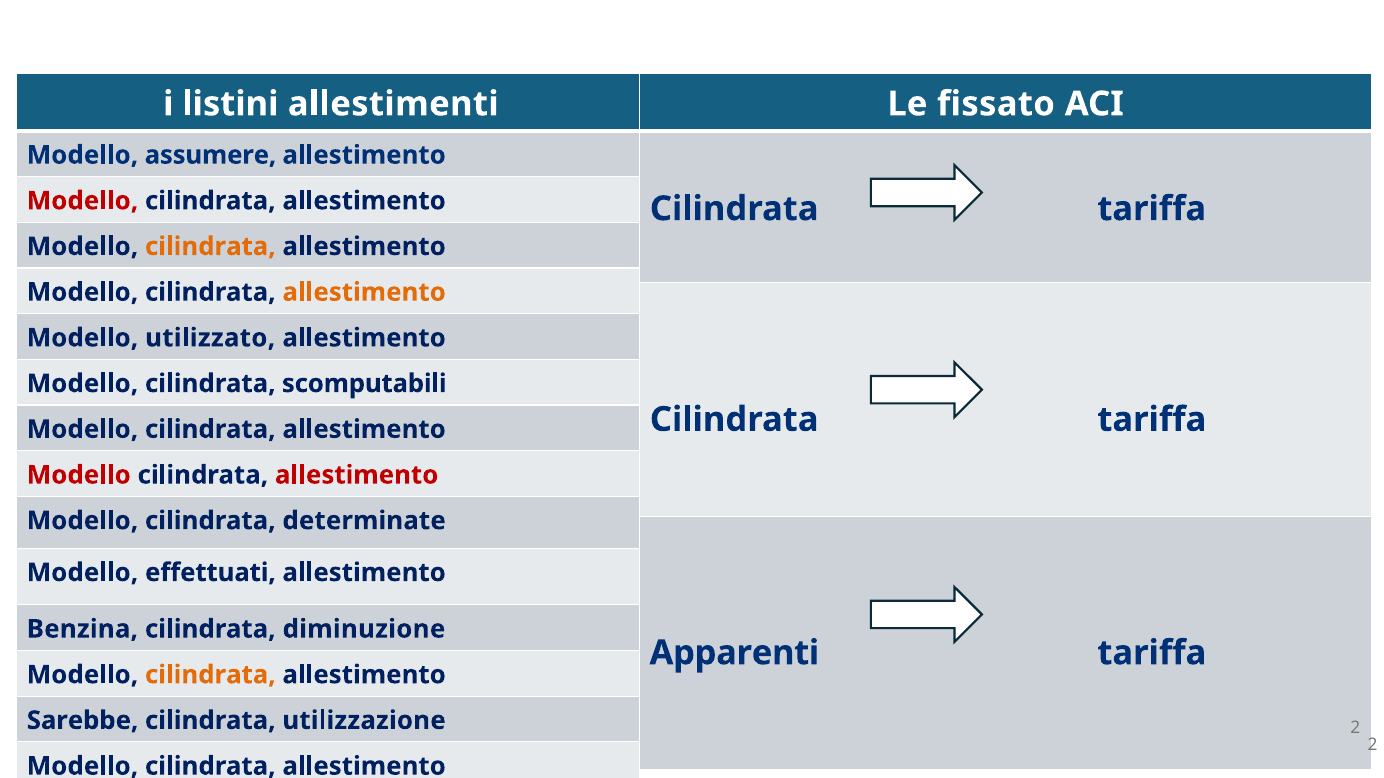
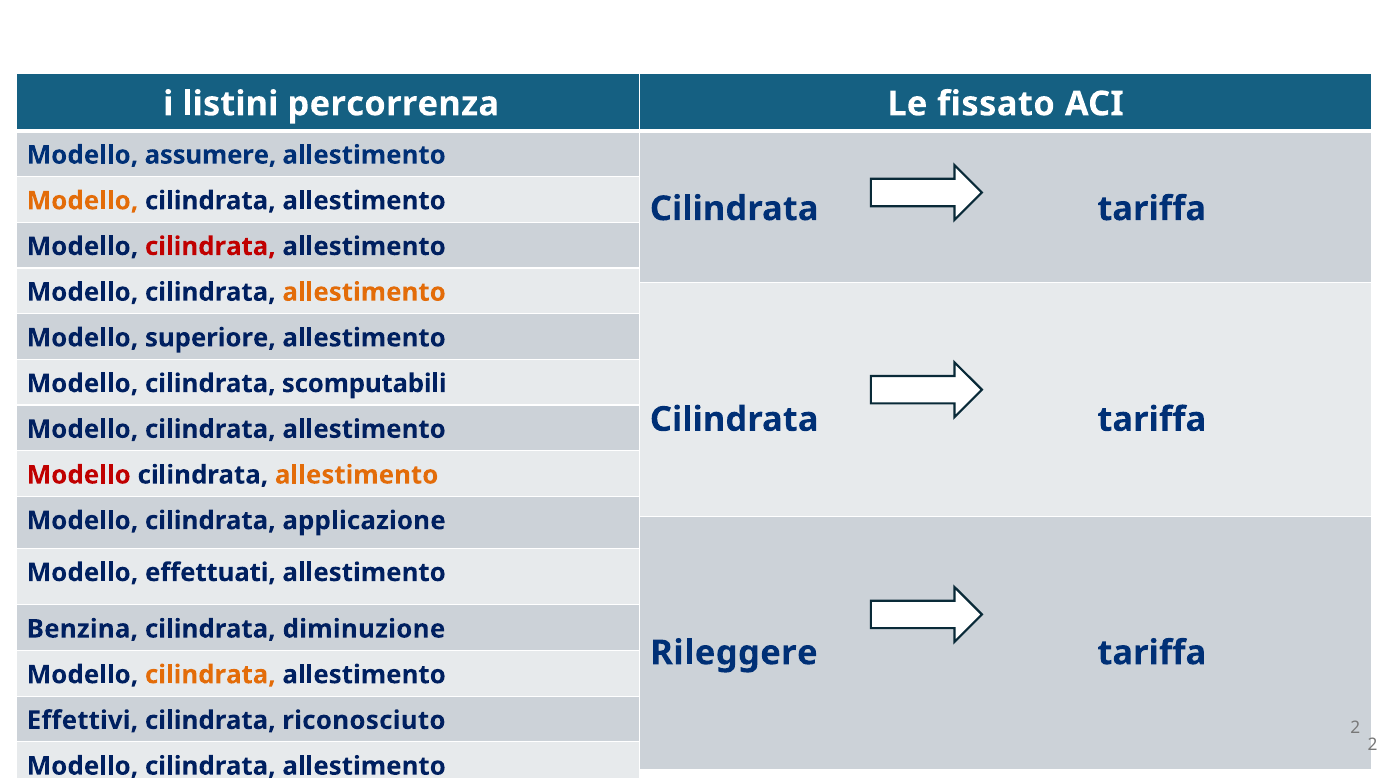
allestimenti: allestimenti -> percorrenza
Modello at (82, 201) colour: red -> orange
cilindrata at (210, 247) colour: orange -> red
utilizzato: utilizzato -> superiore
allestimento at (357, 475) colour: red -> orange
determinate: determinate -> applicazione
Apparenti: Apparenti -> Rileggere
Sarebbe: Sarebbe -> Effettivi
utilizzazione: utilizzazione -> riconosciuto
